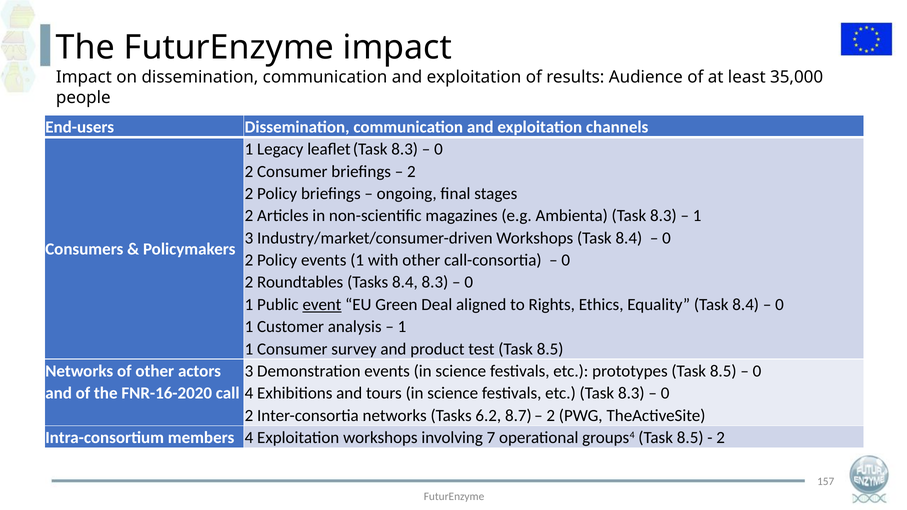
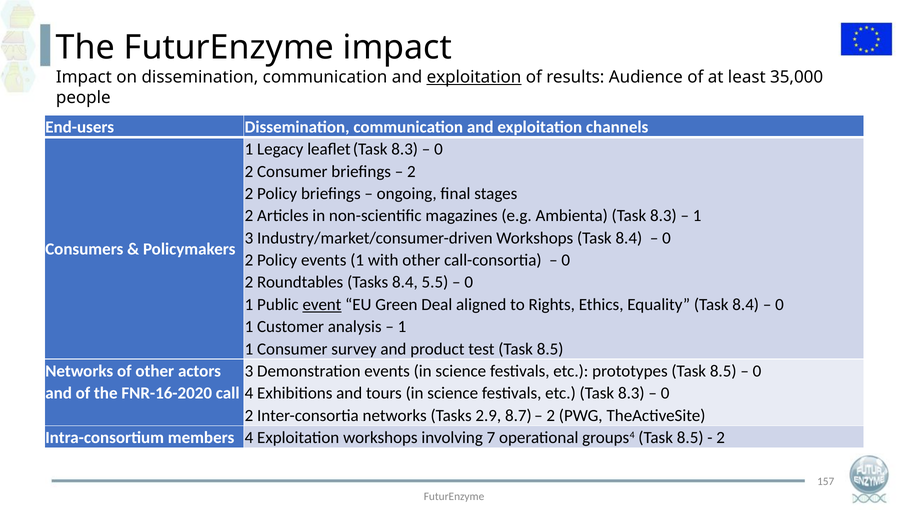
exploitation at (474, 77) underline: none -> present
8.4 8.3: 8.3 -> 5.5
6.2: 6.2 -> 2.9
